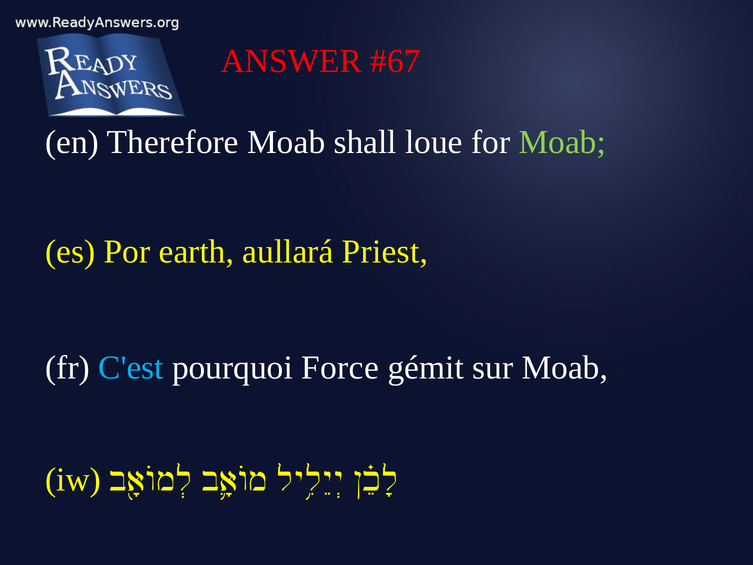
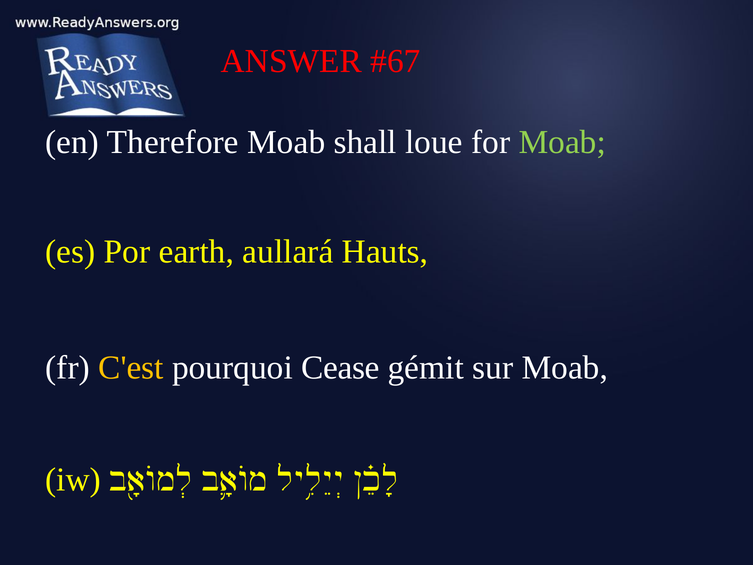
Priest: Priest -> Hauts
C'est colour: light blue -> yellow
Force: Force -> Cease
